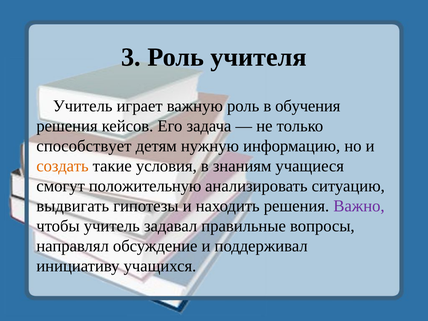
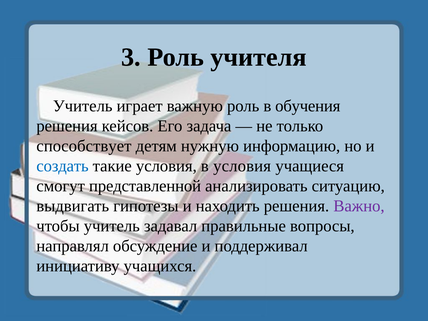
создать colour: orange -> blue
в знаниям: знаниям -> условия
положительную: положительную -> представленной
